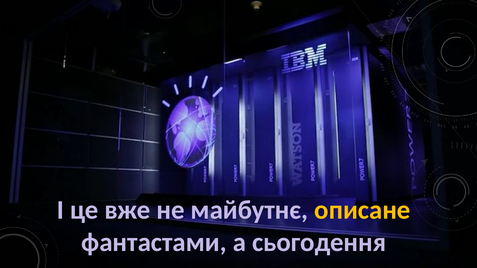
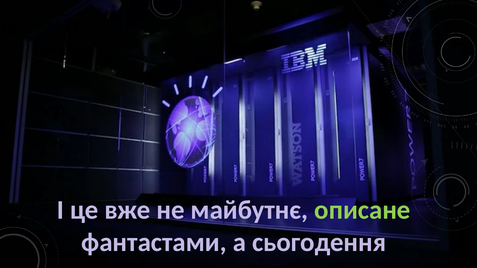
описане colour: yellow -> light green
